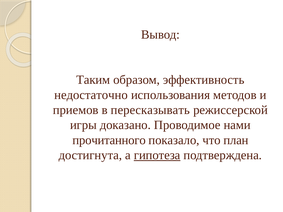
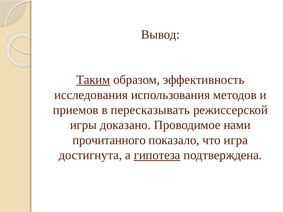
Таким underline: none -> present
недостаточно: недостаточно -> исследования
план: план -> игра
